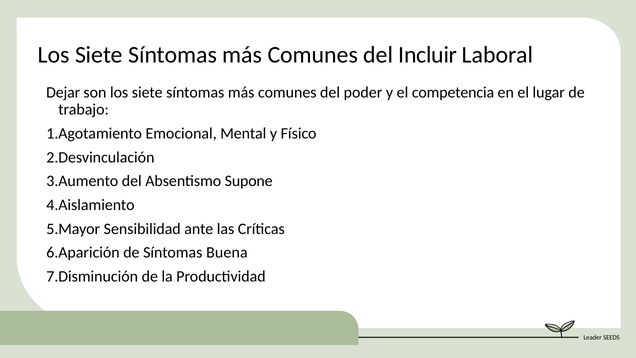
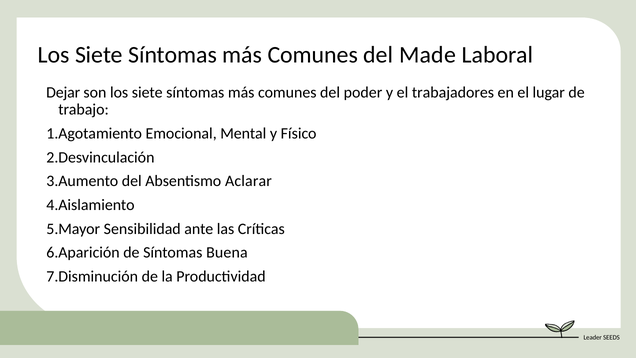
Incluir: Incluir -> Made
competencia: competencia -> trabajadores
Supone: Supone -> Aclarar
